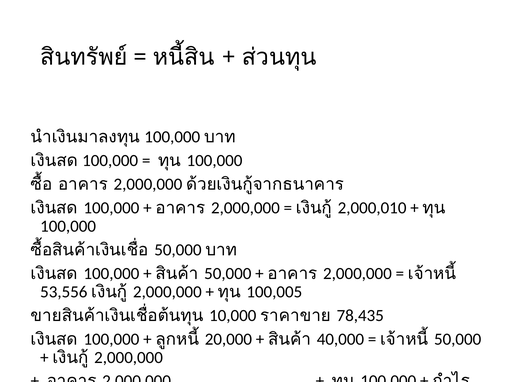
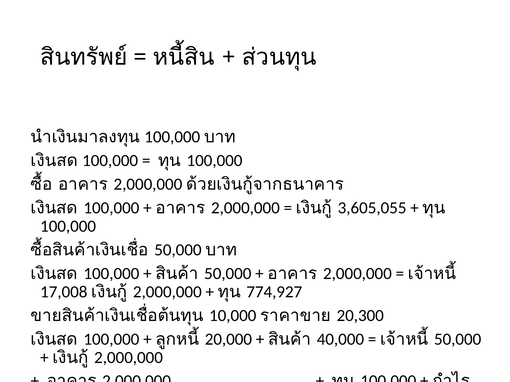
2,000,010: 2,000,010 -> 3,605,055
53,556: 53,556 -> 17,008
100,005: 100,005 -> 774,927
78,435: 78,435 -> 20,300
